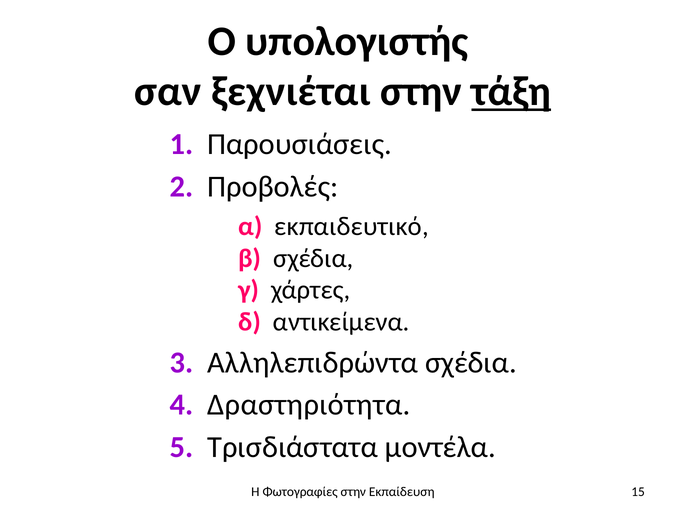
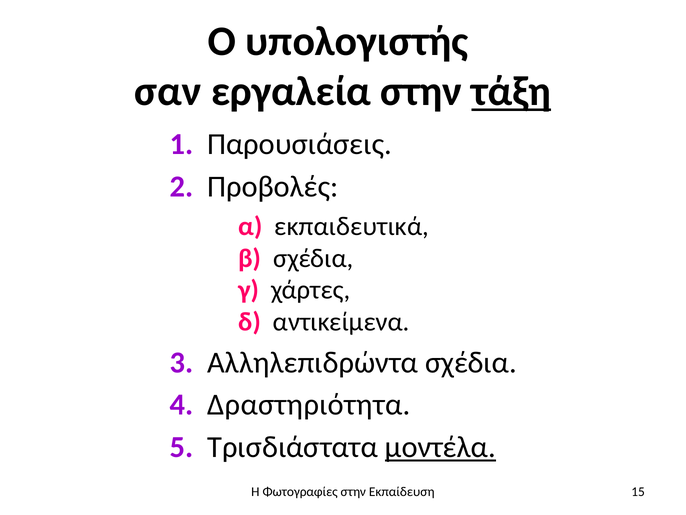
ξεχνιέται: ξεχνιέται -> εργαλεία
εκπαιδευτικό: εκπαιδευτικό -> εκπαιδευτικά
μοντέλα underline: none -> present
